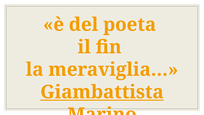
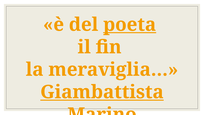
poeta underline: none -> present
